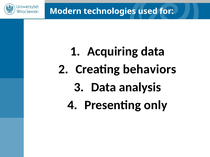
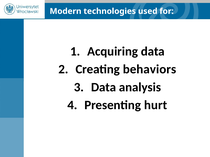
only: only -> hurt
